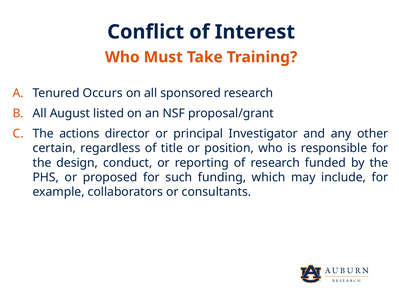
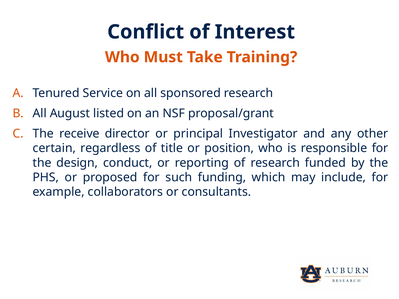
Occurs: Occurs -> Service
actions: actions -> receive
